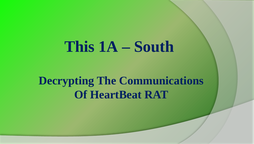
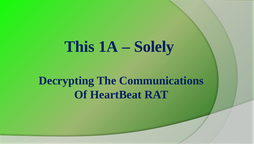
South: South -> Solely
